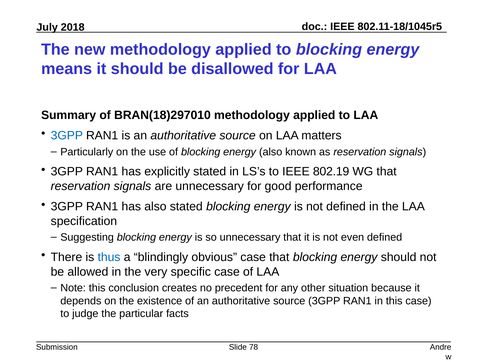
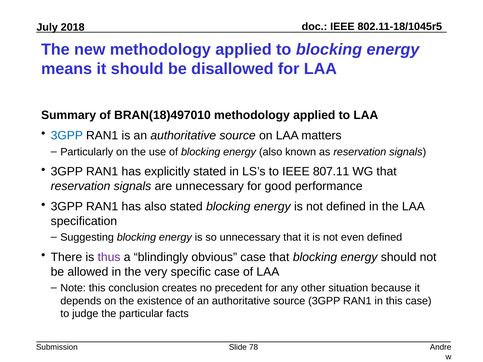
BRAN(18)297010: BRAN(18)297010 -> BRAN(18)497010
802.19: 802.19 -> 807.11
thus colour: blue -> purple
